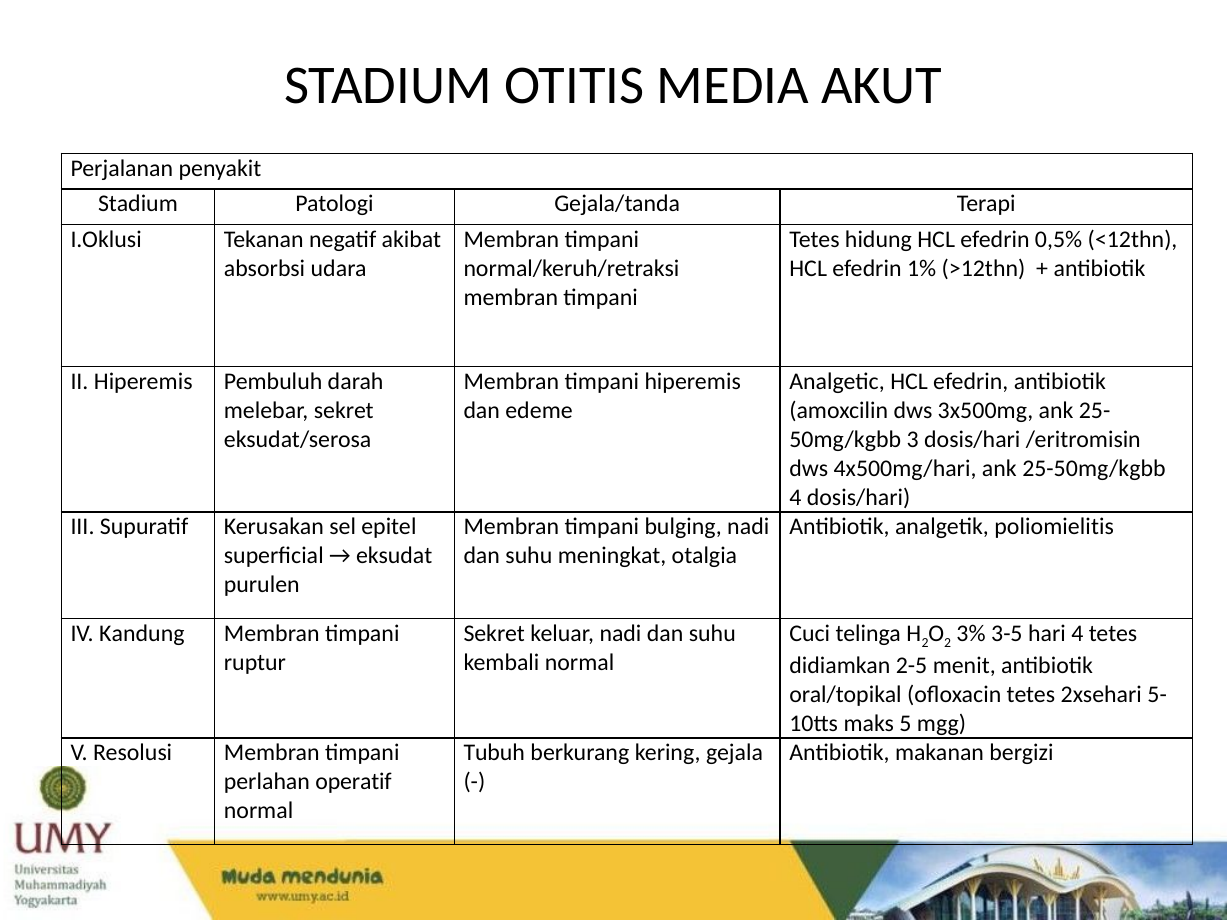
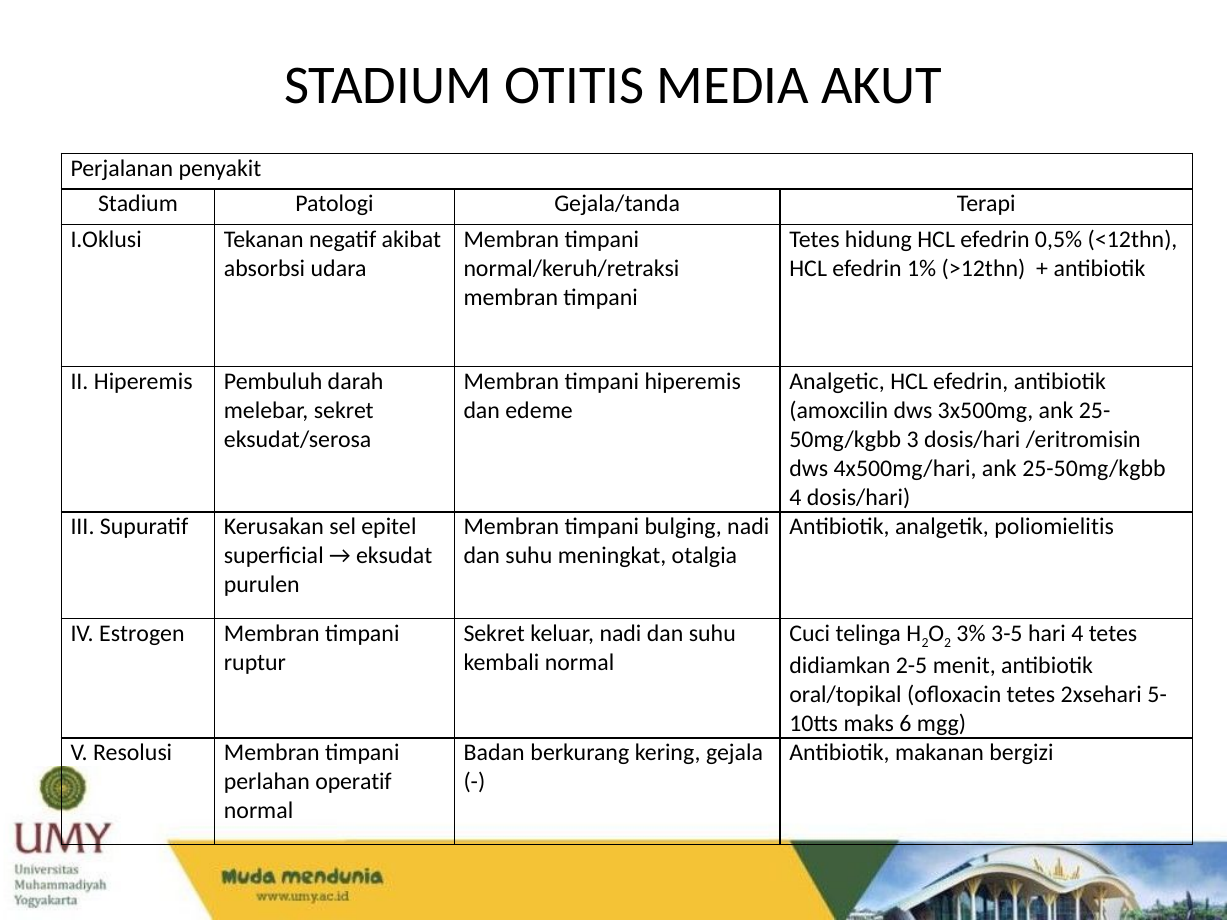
Kandung: Kandung -> Estrogen
5: 5 -> 6
Tubuh: Tubuh -> Badan
